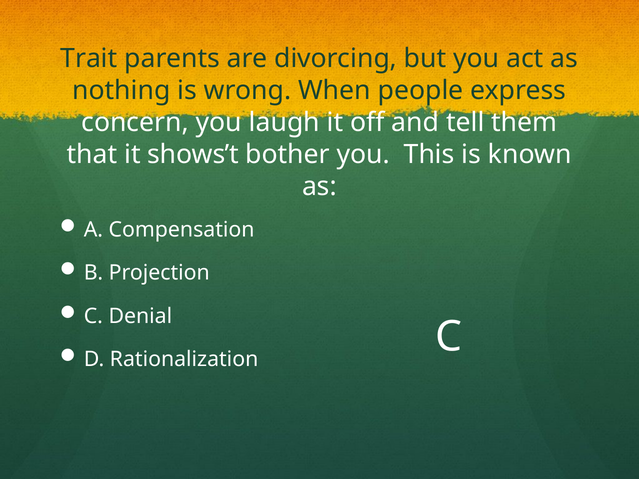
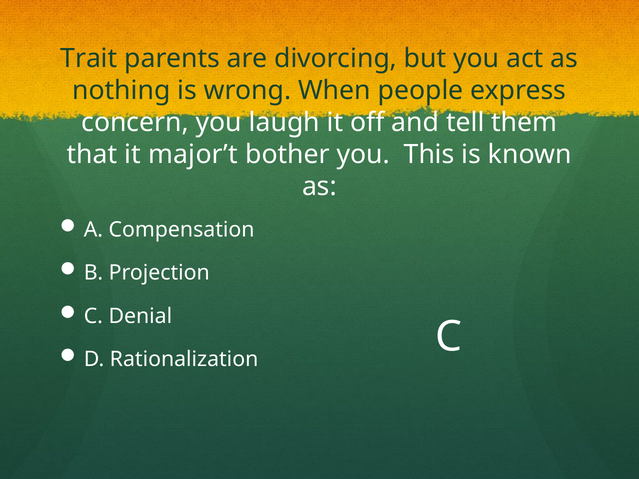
shows’t: shows’t -> major’t
